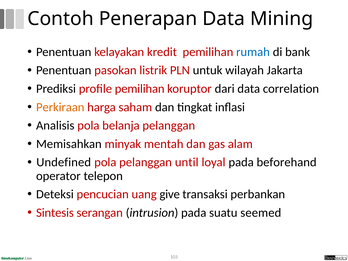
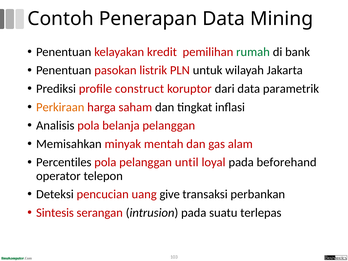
rumah colour: blue -> green
profile pemilihan: pemilihan -> construct
correlation: correlation -> parametrik
Undefined: Undefined -> Percentiles
seemed: seemed -> terlepas
